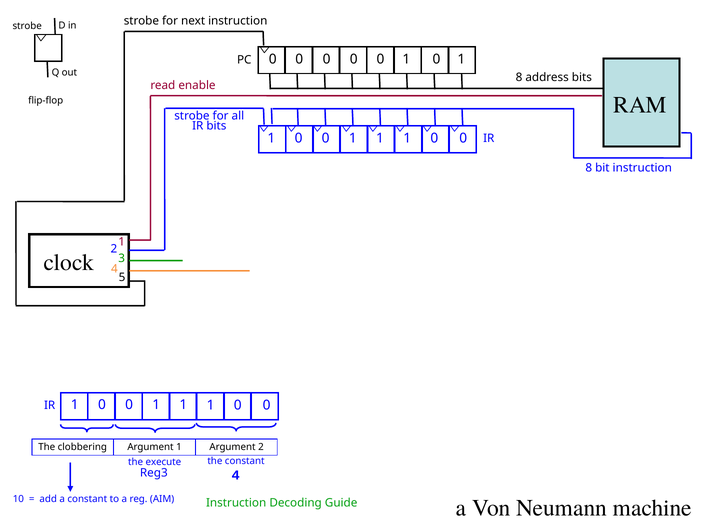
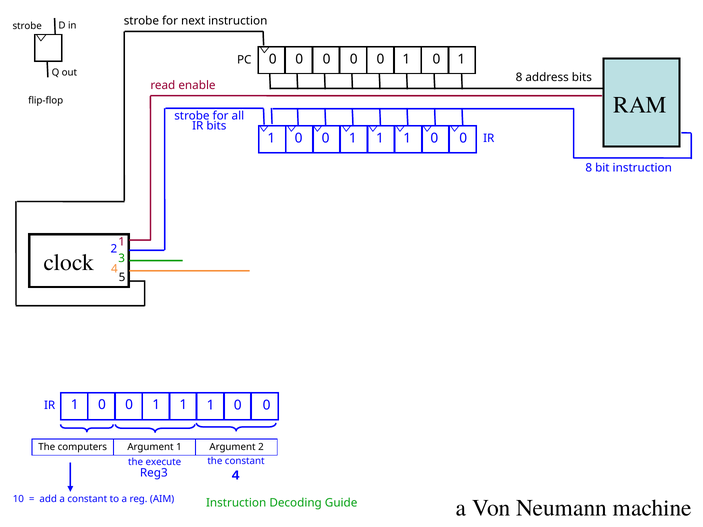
clobbering: clobbering -> computers
